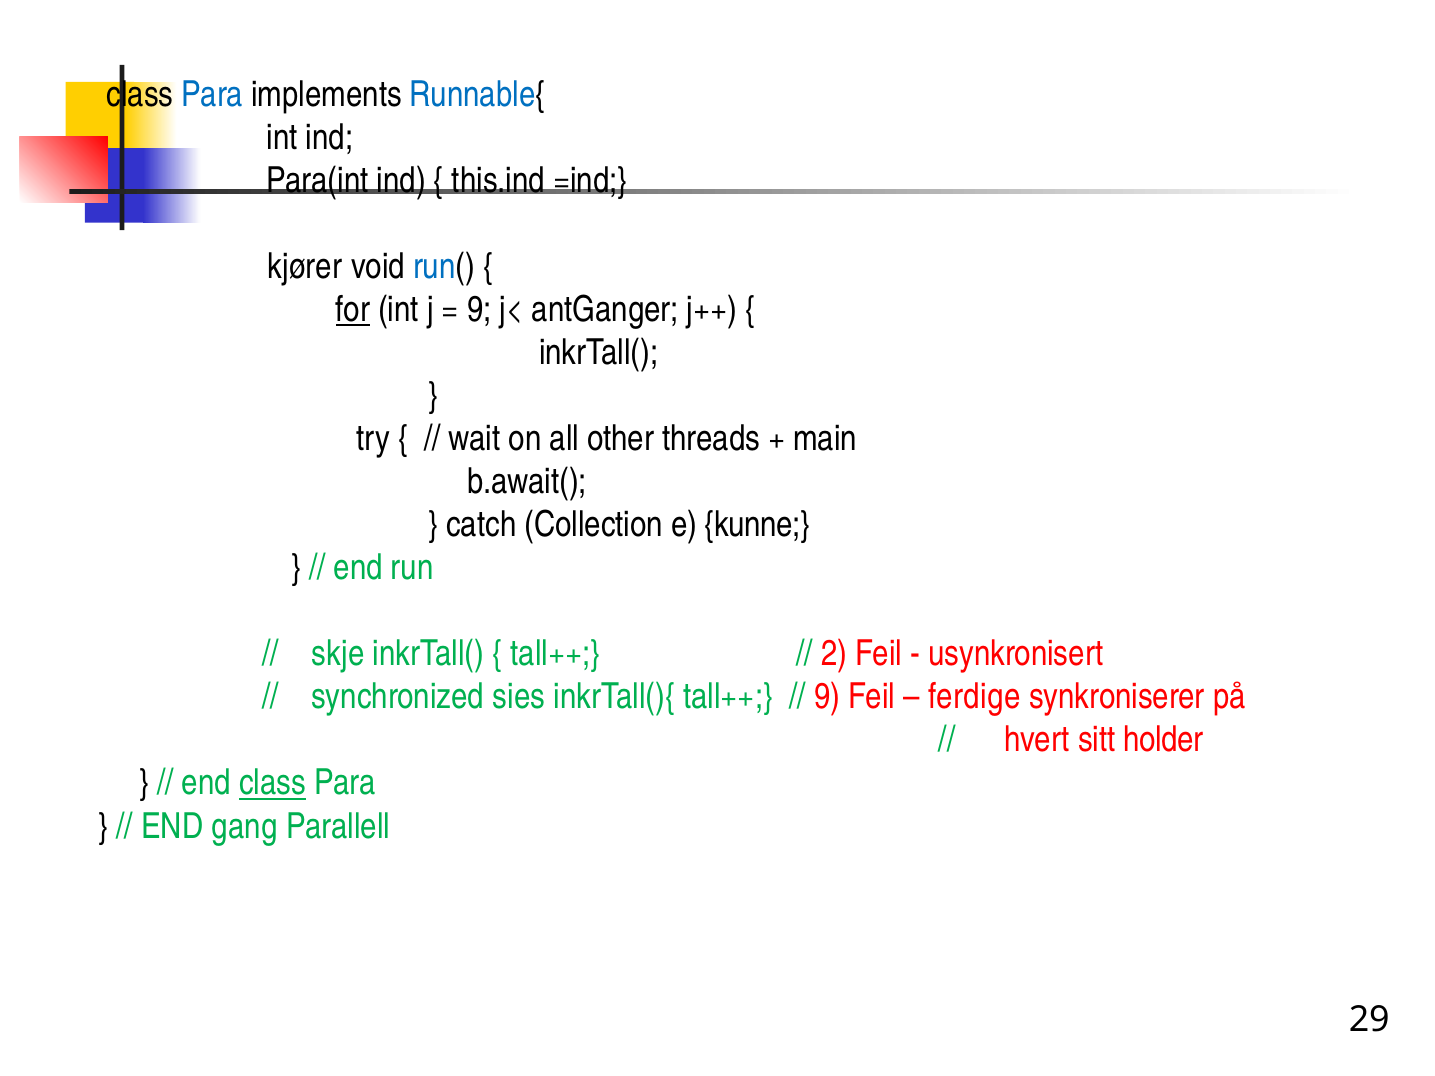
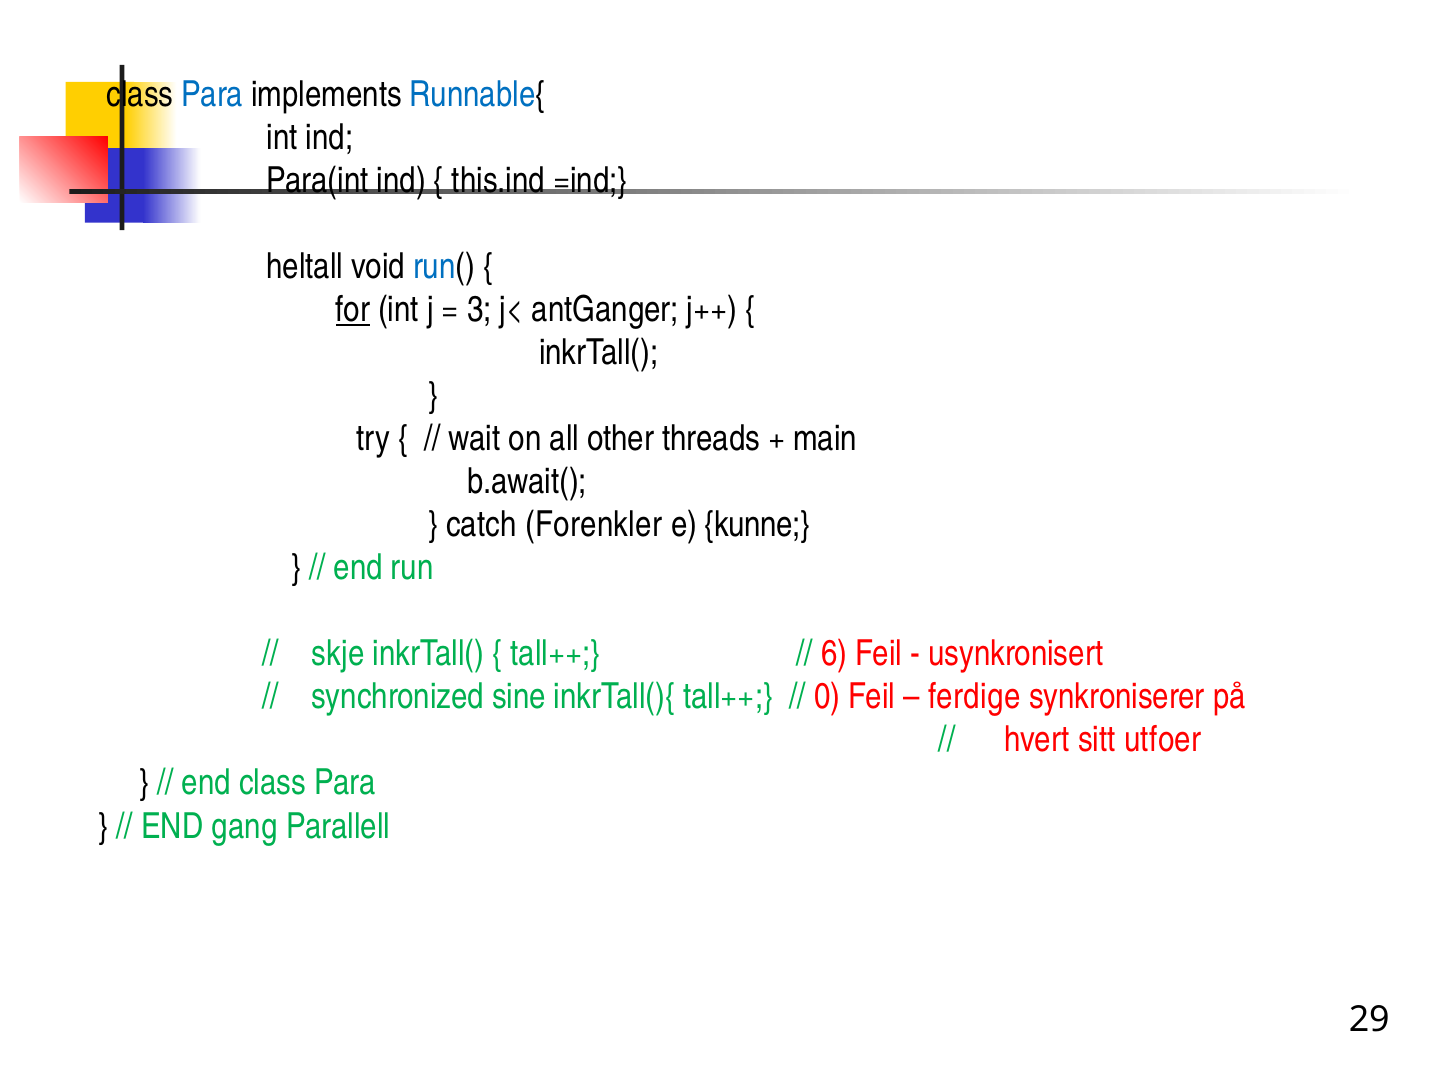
kjører: kjører -> heltall
9 at (479, 310): 9 -> 3
Collection: Collection -> Forenkler
2: 2 -> 6
sies: sies -> sine
9 at (827, 697): 9 -> 0
holder: holder -> utfoer
class at (273, 783) underline: present -> none
